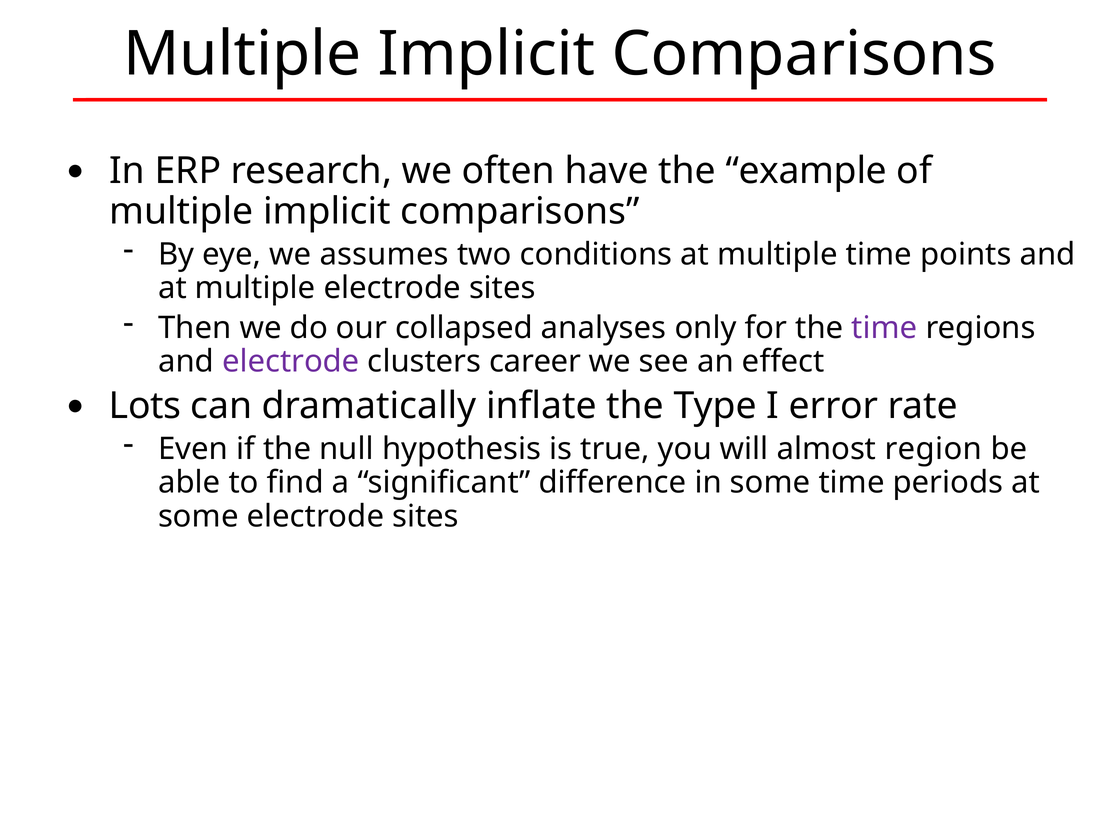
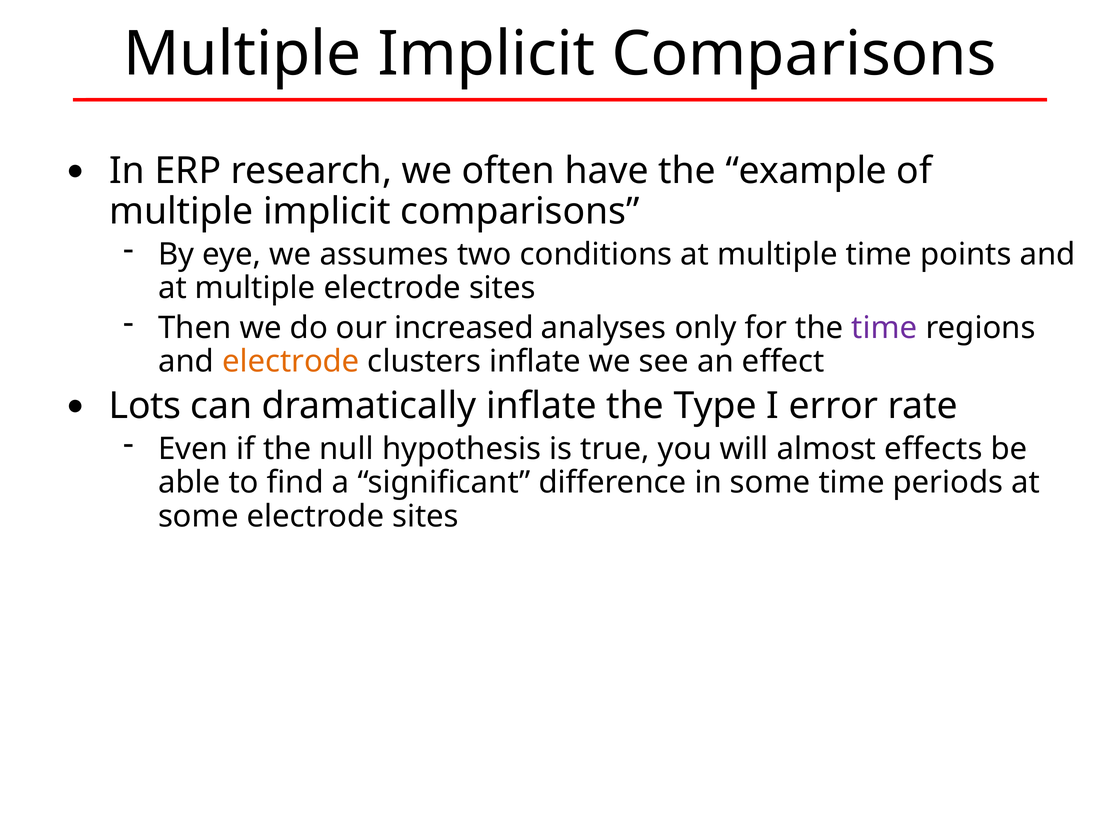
collapsed: collapsed -> increased
electrode at (291, 362) colour: purple -> orange
clusters career: career -> inflate
region: region -> effects
